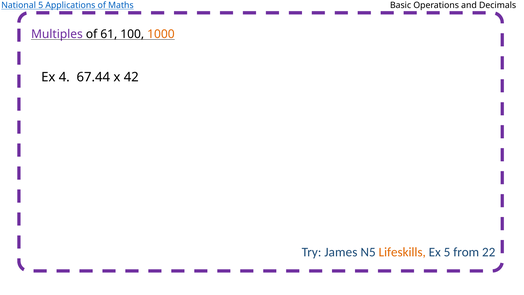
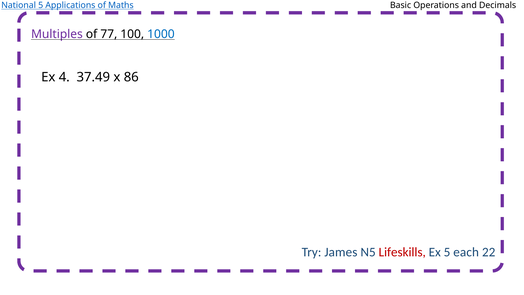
61: 61 -> 77
1000 colour: orange -> blue
67.44: 67.44 -> 37.49
42: 42 -> 86
Lifeskills colour: orange -> red
from: from -> each
